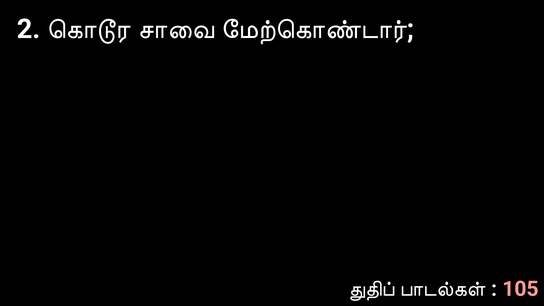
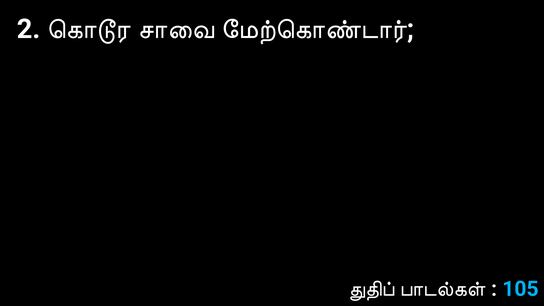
105 colour: pink -> light blue
